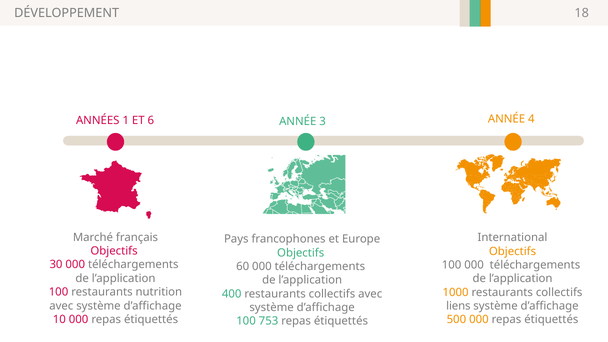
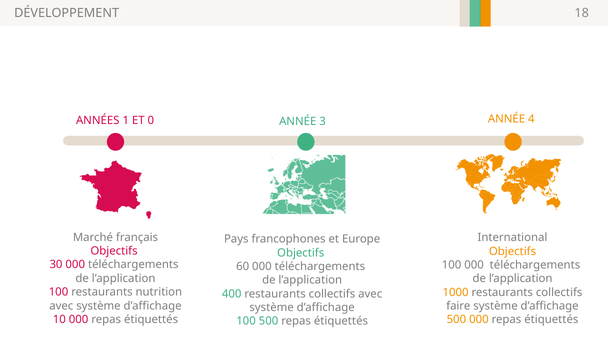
6: 6 -> 0
liens: liens -> faire
100 753: 753 -> 500
